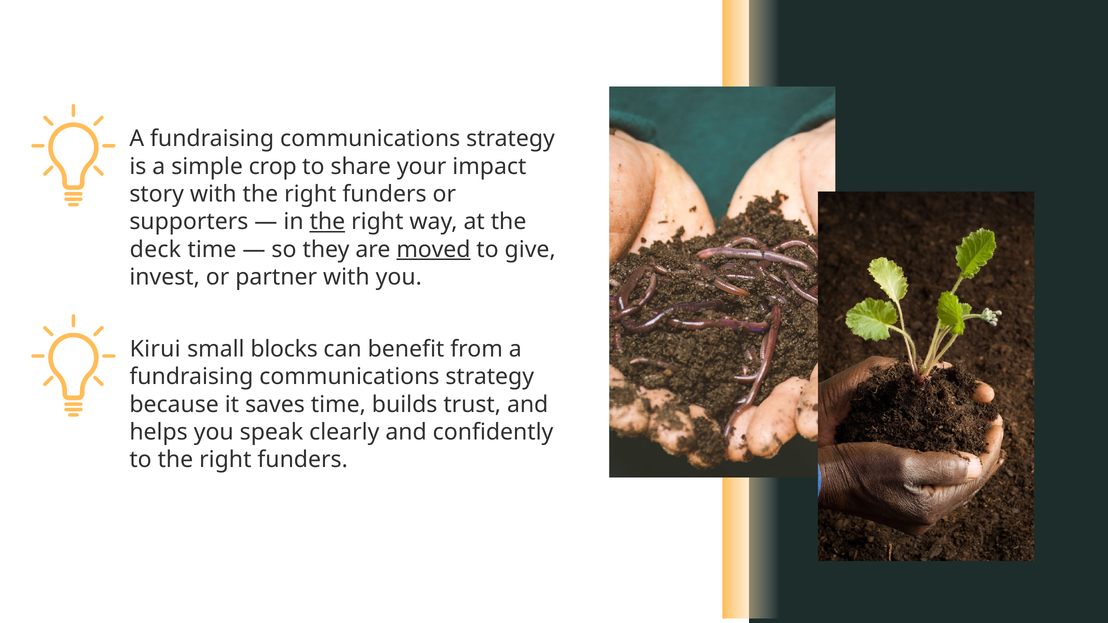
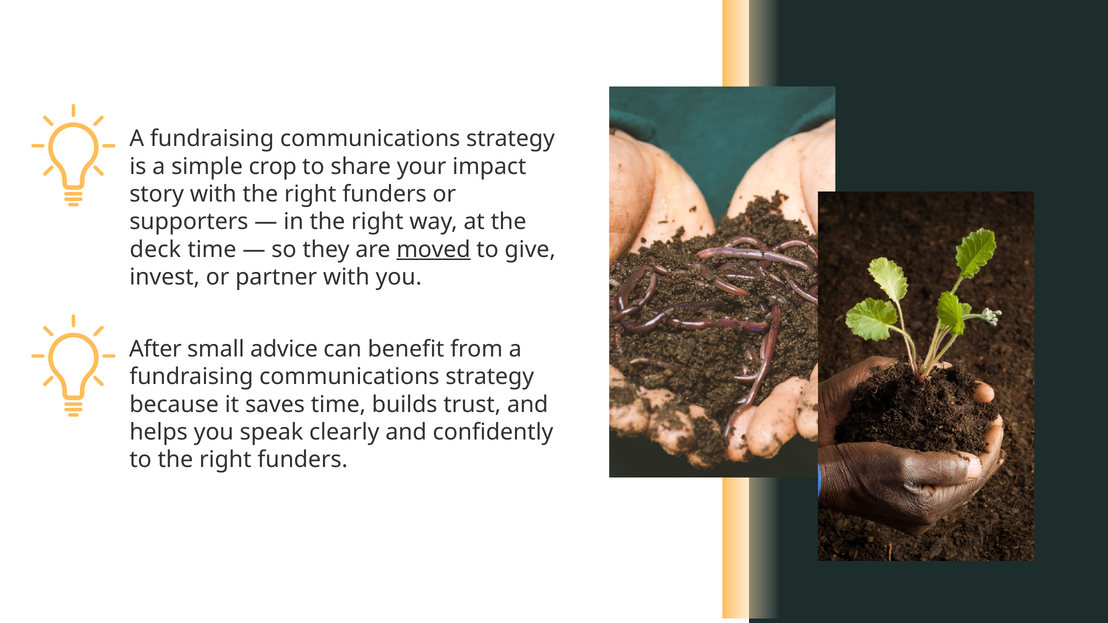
the at (327, 222) underline: present -> none
Kirui: Kirui -> After
blocks: blocks -> advice
